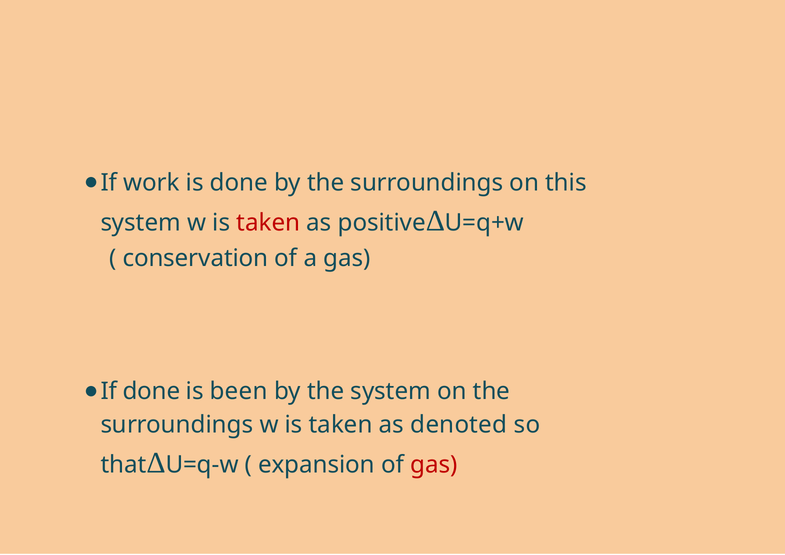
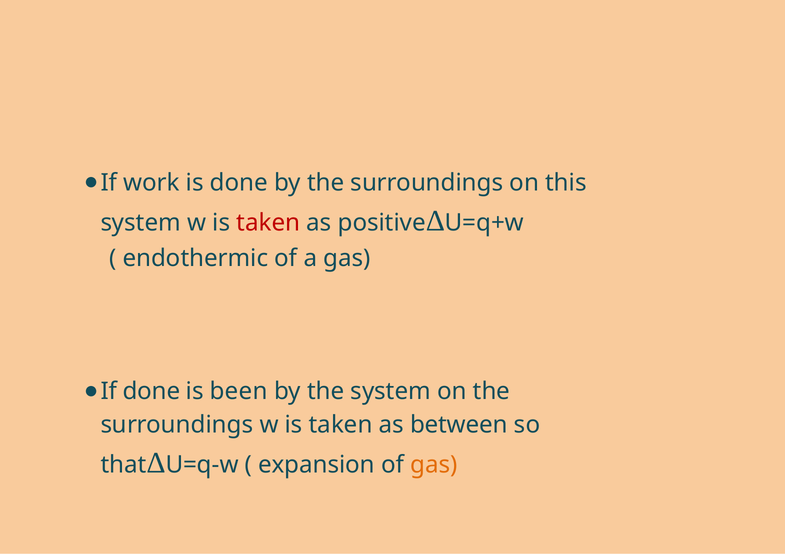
conservation: conservation -> endothermic
denoted: denoted -> between
gas at (434, 465) colour: red -> orange
